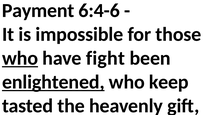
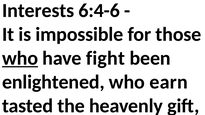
Payment: Payment -> Interests
enlightened underline: present -> none
keep: keep -> earn
